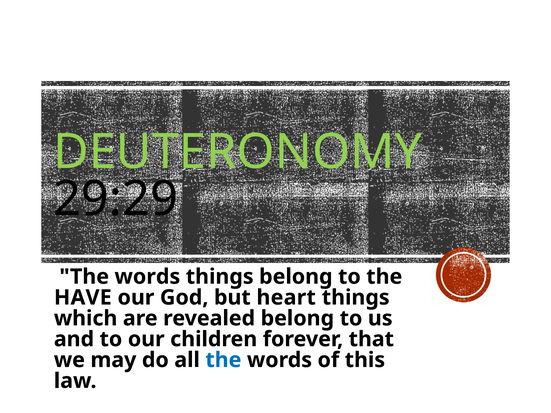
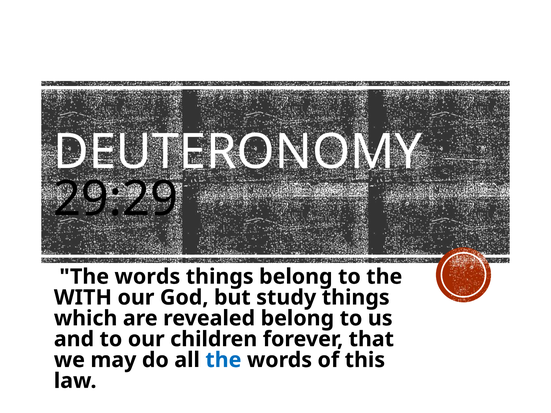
DEUTERONOMY colour: light green -> white
HAVE: HAVE -> WITH
heart: heart -> study
